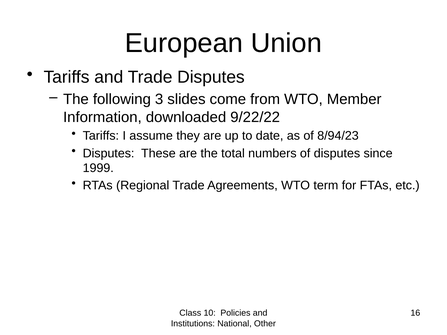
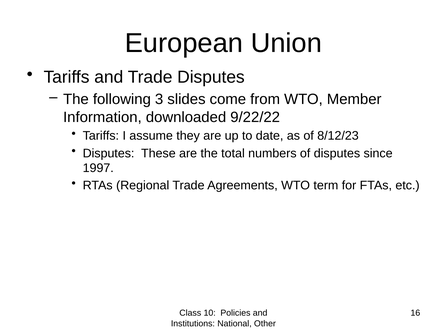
8/94/23: 8/94/23 -> 8/12/23
1999: 1999 -> 1997
